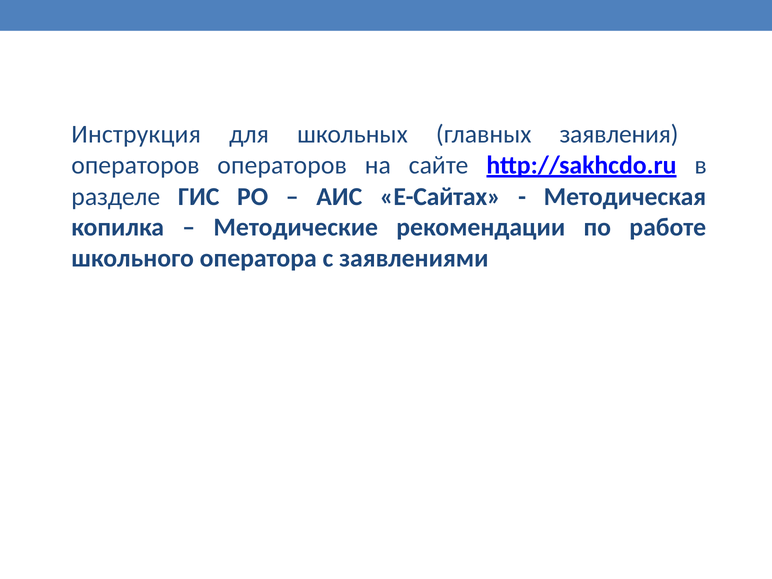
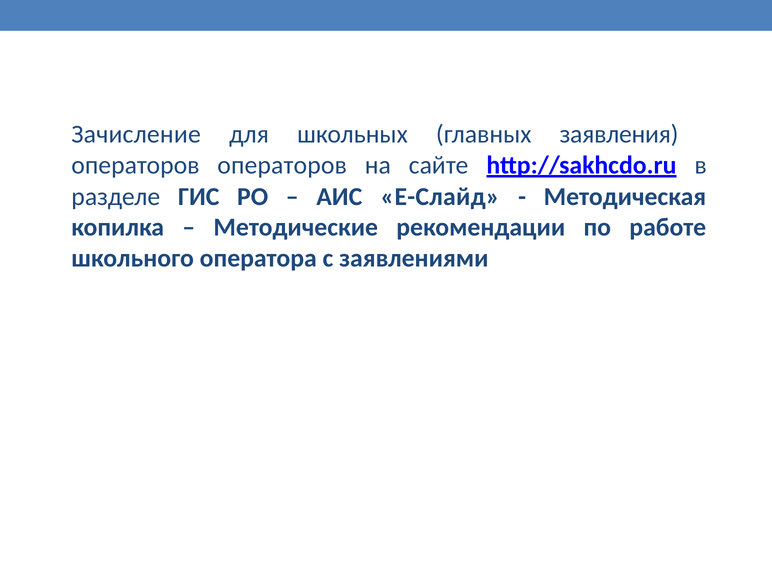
Инструкция: Инструкция -> Зачисление
Е-Сайтах: Е-Сайтах -> Е-Слайд
